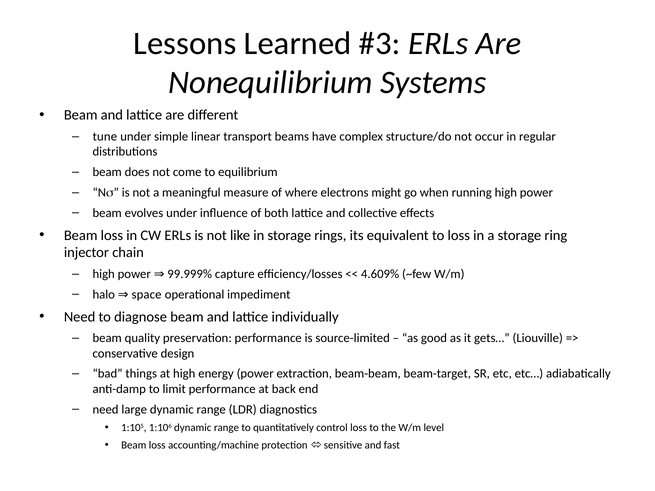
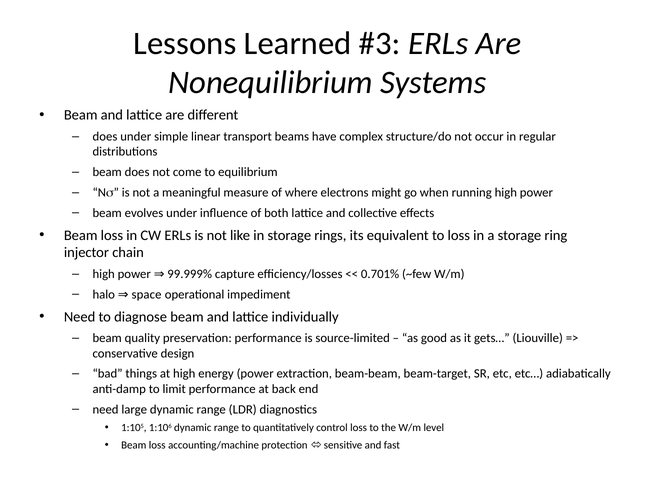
tune at (105, 137): tune -> does
4.609%: 4.609% -> 0.701%
